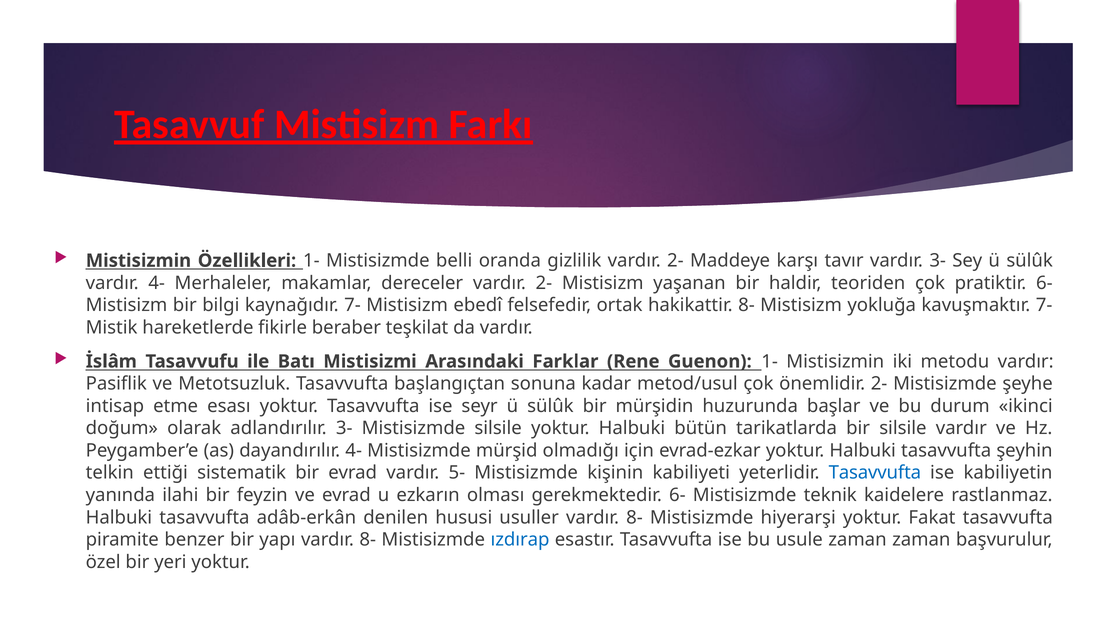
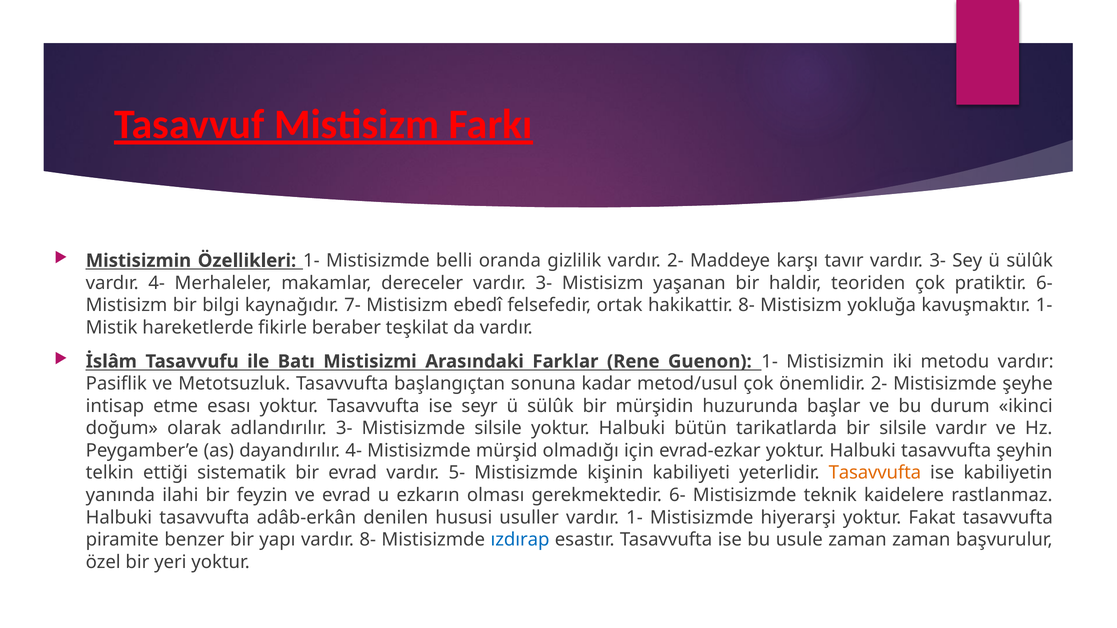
dereceler vardır 2-: 2- -> 3-
kavuşmaktır 7-: 7- -> 1-
Tasavvufta at (875, 473) colour: blue -> orange
usuller vardır 8-: 8- -> 1-
